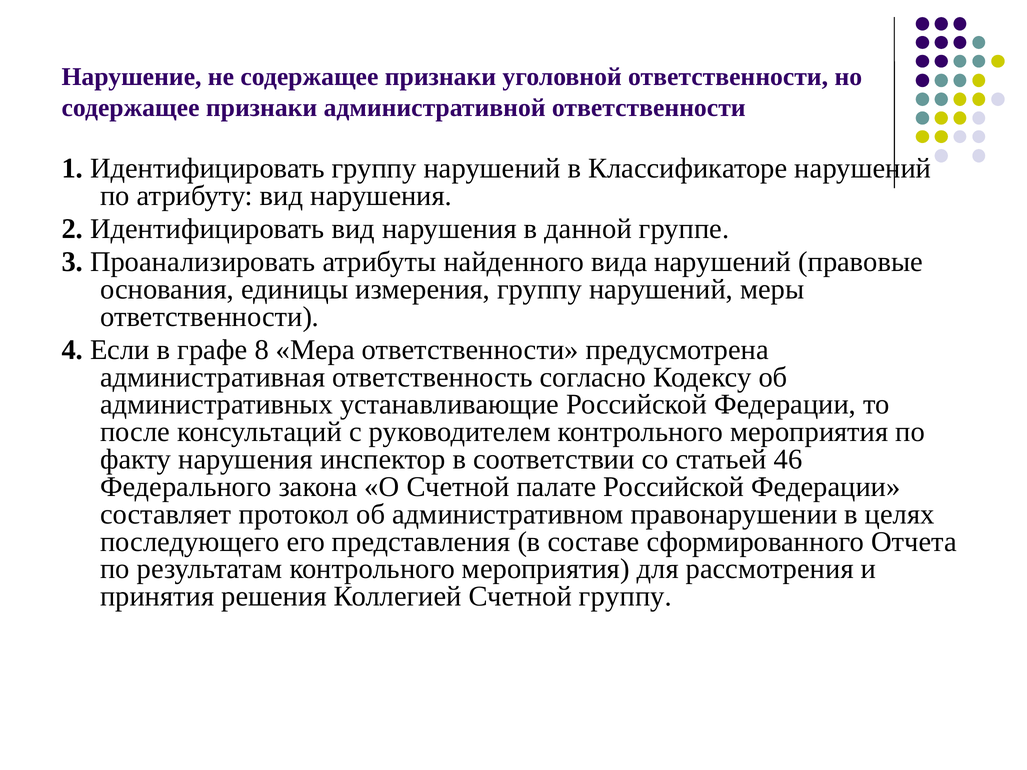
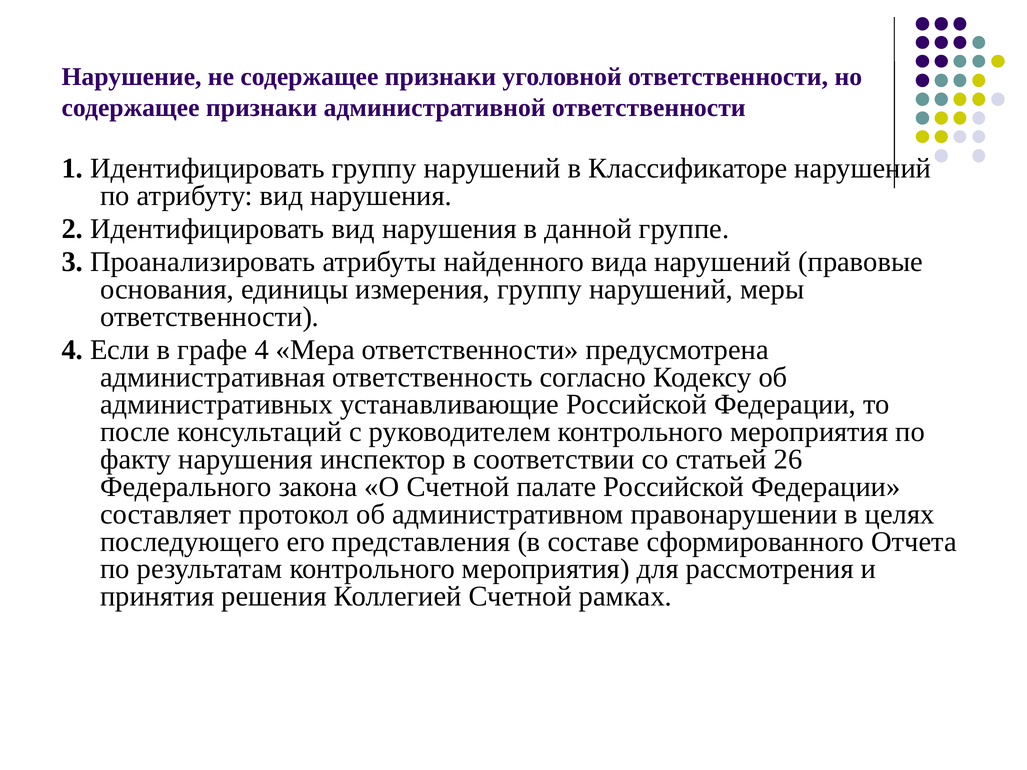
графе 8: 8 -> 4
46: 46 -> 26
Счетной группу: группу -> рамках
